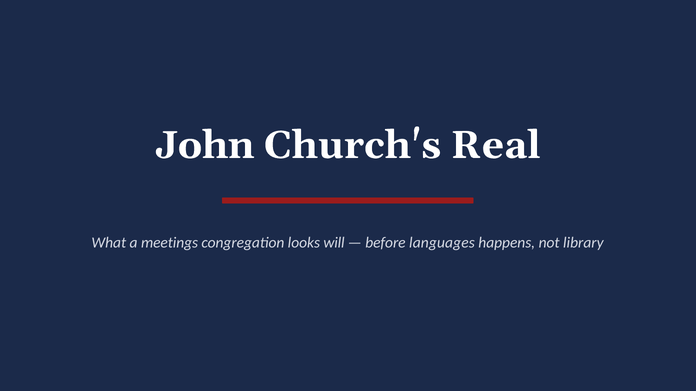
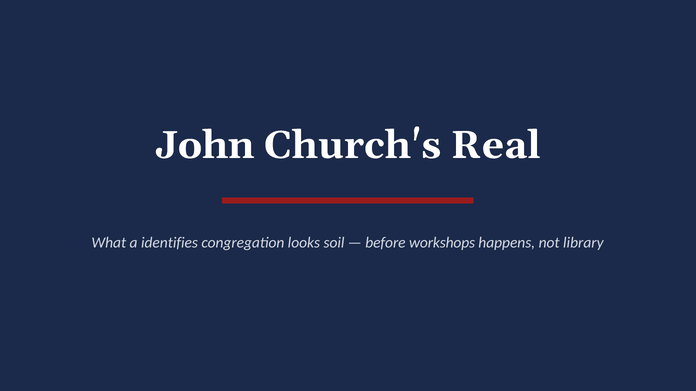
meetings: meetings -> identifies
will: will -> soil
languages: languages -> workshops
